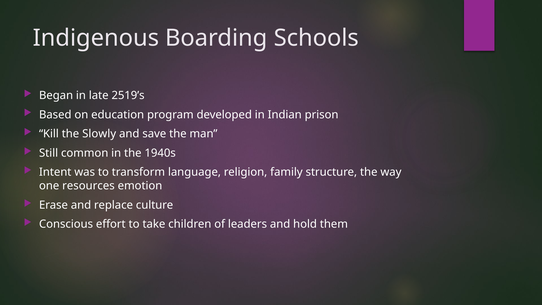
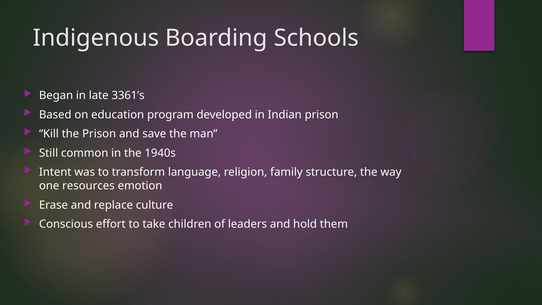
2519’s: 2519’s -> 3361’s
the Slowly: Slowly -> Prison
